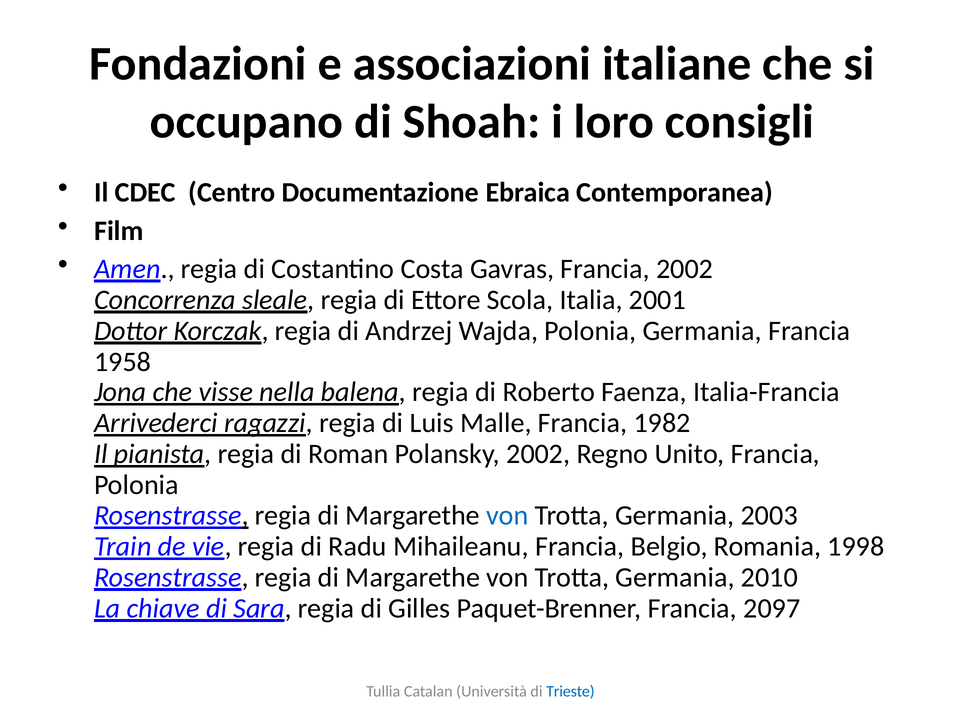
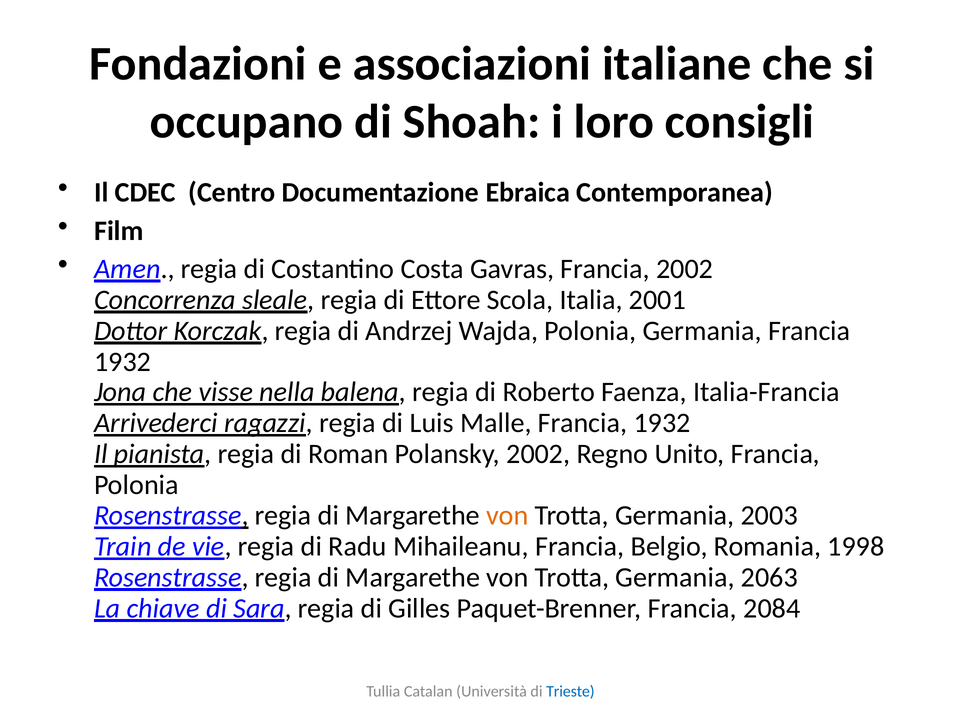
1958 at (123, 362): 1958 -> 1932
Malle Francia 1982: 1982 -> 1932
von at (507, 515) colour: blue -> orange
2010: 2010 -> 2063
2097: 2097 -> 2084
